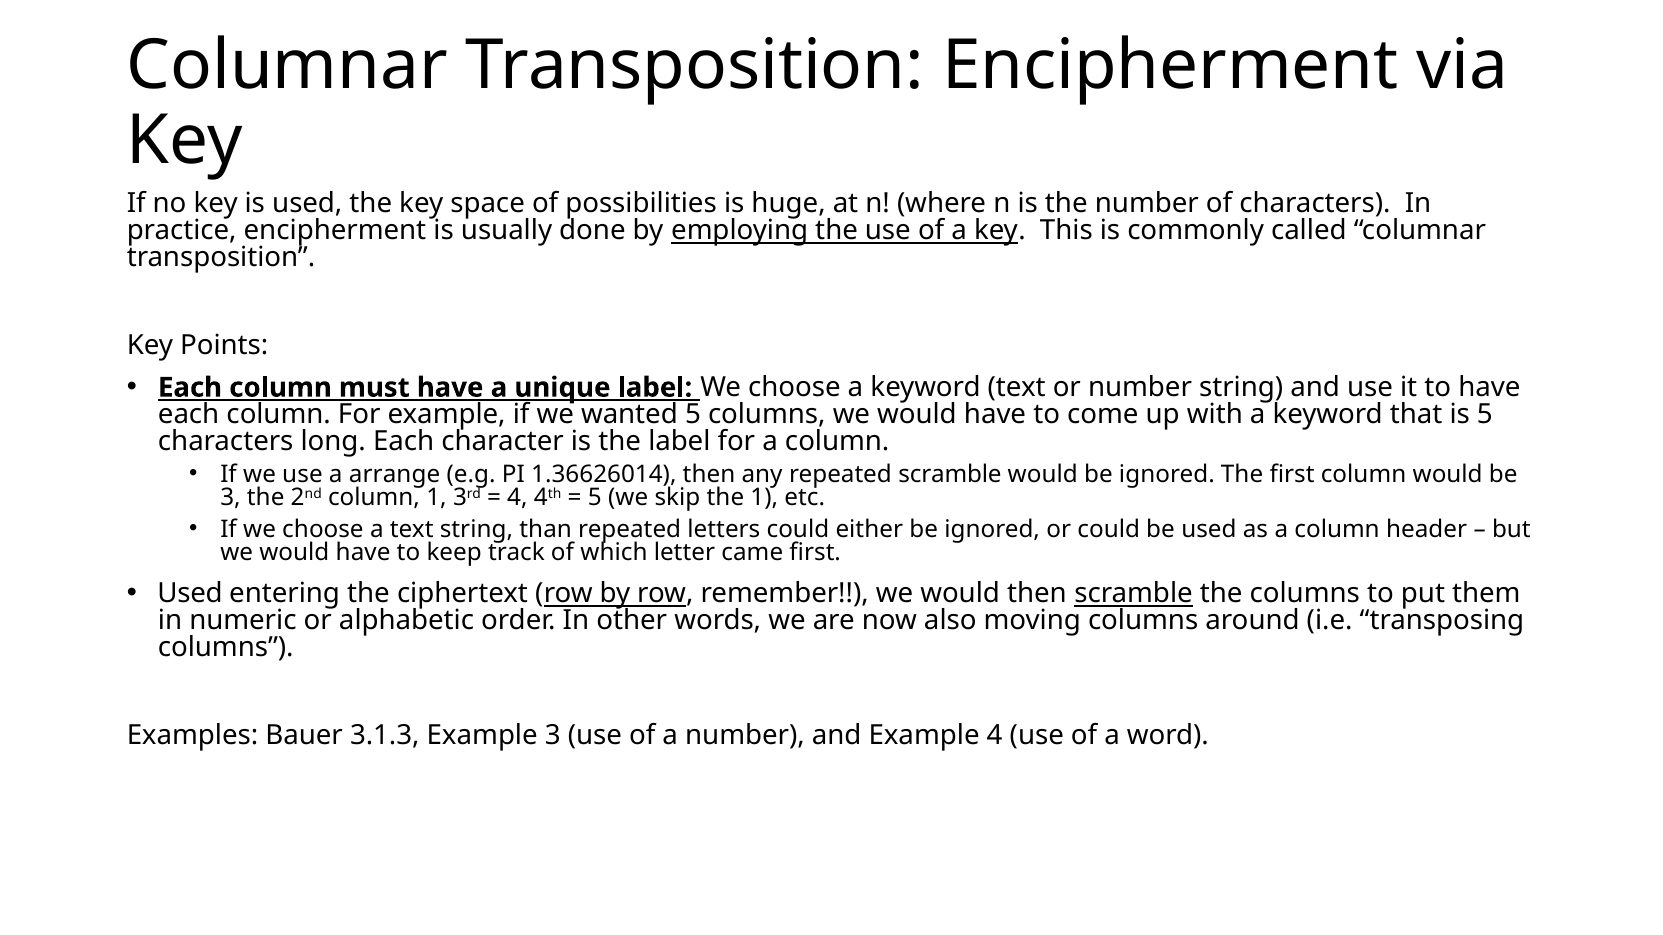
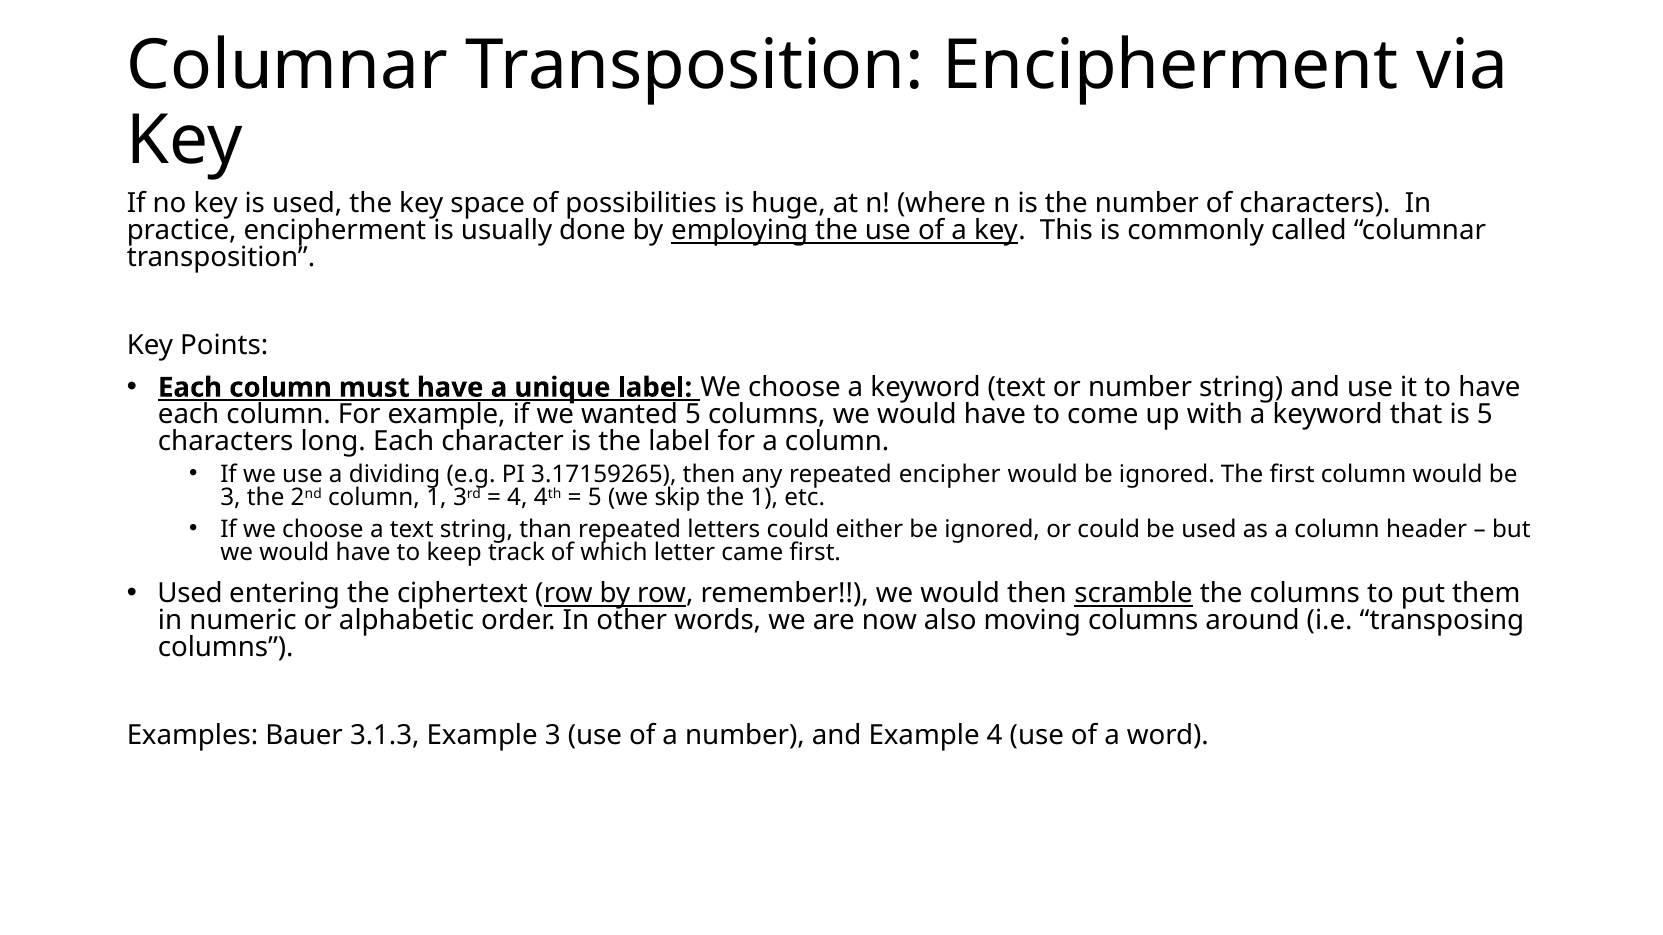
arrange: arrange -> dividing
1.36626014: 1.36626014 -> 3.17159265
repeated scramble: scramble -> encipher
